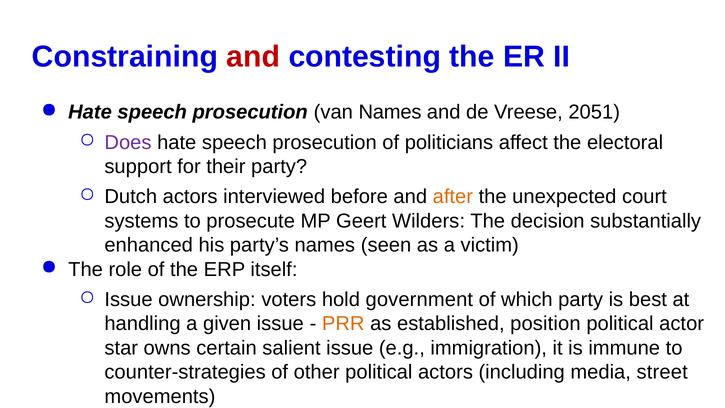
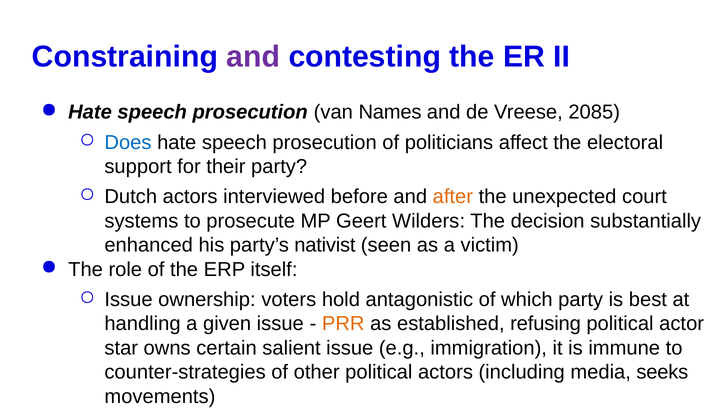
and at (253, 57) colour: red -> purple
2051: 2051 -> 2085
Does colour: purple -> blue
party’s names: names -> nativist
government: government -> antagonistic
position: position -> refusing
street: street -> seeks
